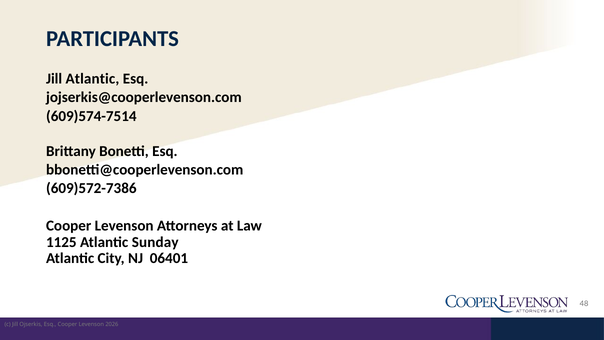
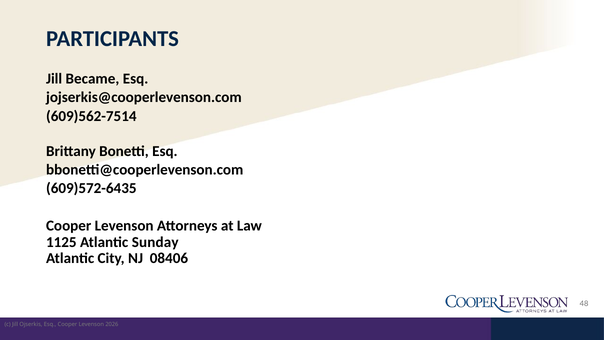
Jill Atlantic: Atlantic -> Became
609)574-7514: 609)574-7514 -> 609)562-7514
609)572-7386: 609)572-7386 -> 609)572-6435
06401: 06401 -> 08406
